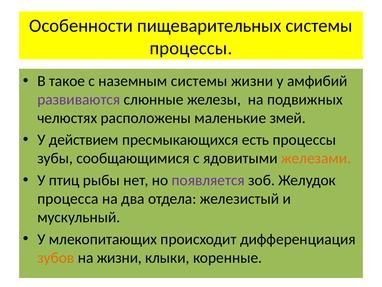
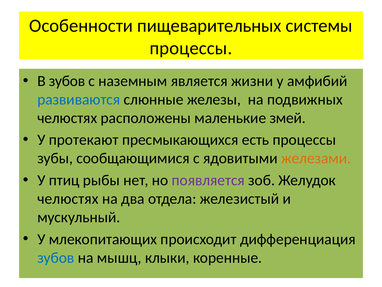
В такое: такое -> зубов
наземным системы: системы -> является
развиваются colour: purple -> blue
действием: действием -> протекают
процесса at (68, 198): процесса -> челюстях
зубов at (56, 257) colour: orange -> blue
на жизни: жизни -> мышц
